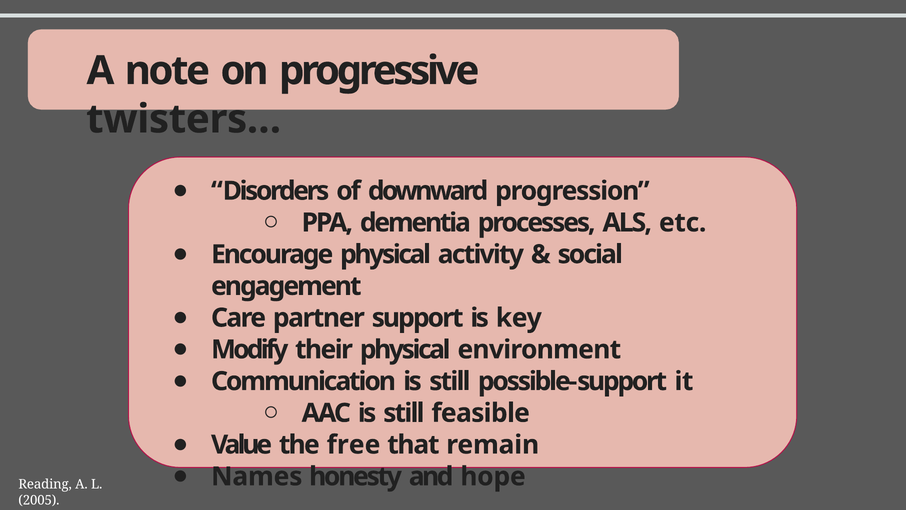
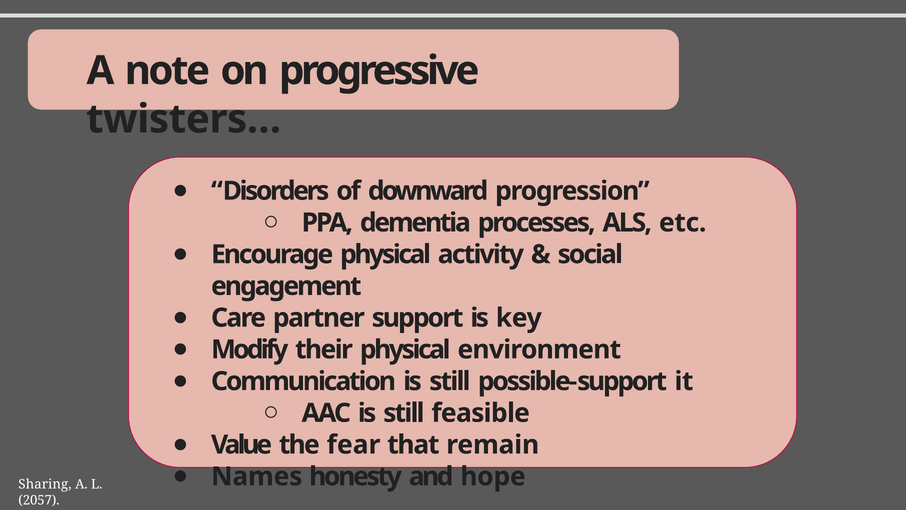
free: free -> fear
Reading: Reading -> Sharing
2005: 2005 -> 2057
